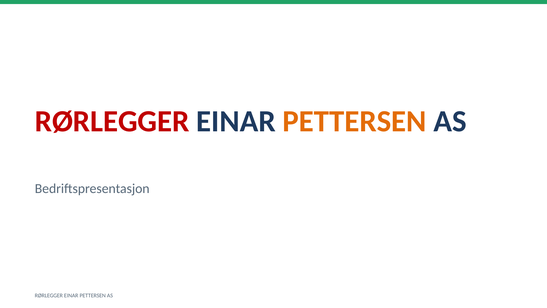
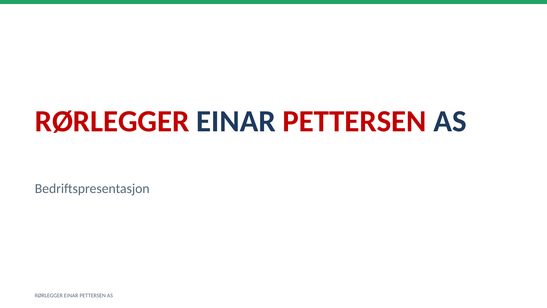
PETTERSEN at (355, 121) colour: orange -> red
